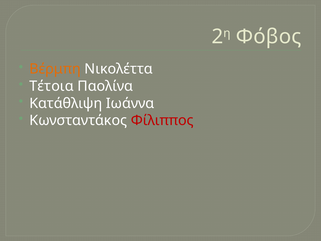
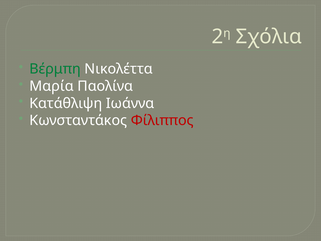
Φόβος: Φόβος -> Σχόλια
Βέρμπη colour: orange -> green
Τέτοια: Τέτοια -> Μαρία
